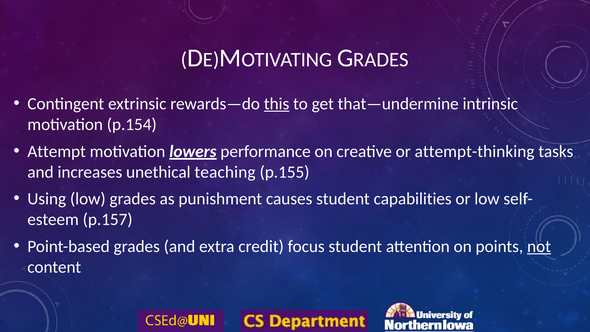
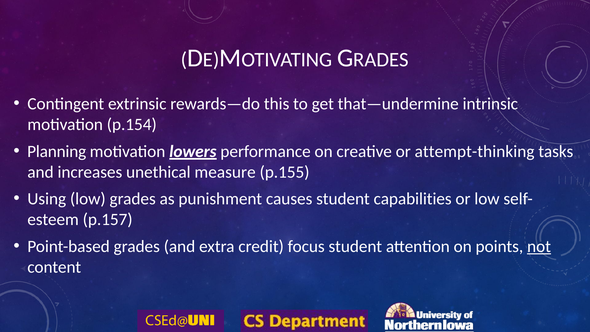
this underline: present -> none
Attempt: Attempt -> Planning
teaching: teaching -> measure
